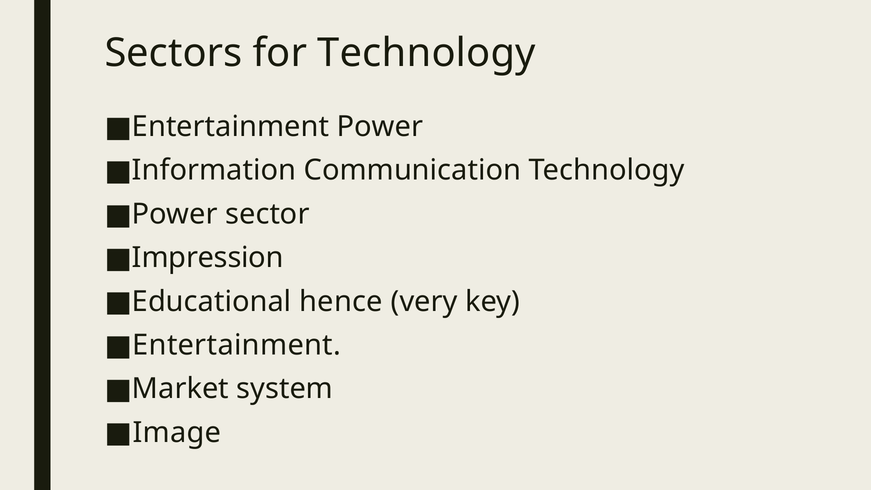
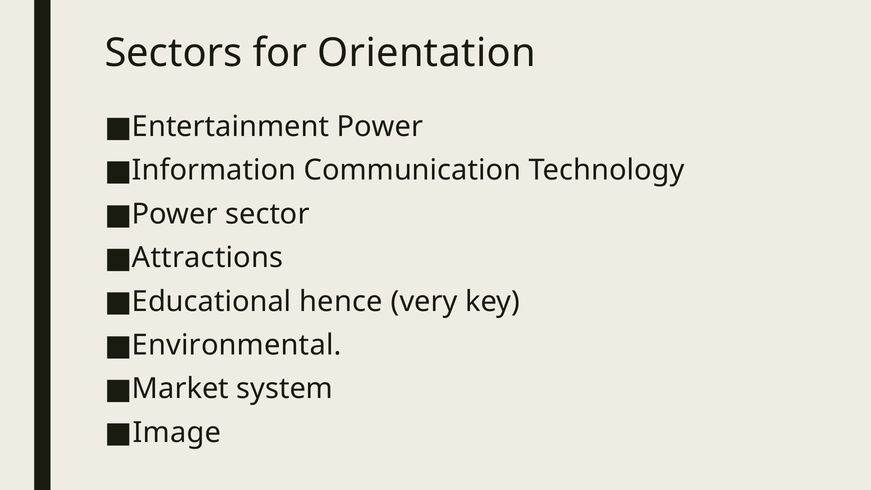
for Technology: Technology -> Orientation
Impression: Impression -> Attractions
Entertainment at (237, 345): Entertainment -> Environmental
